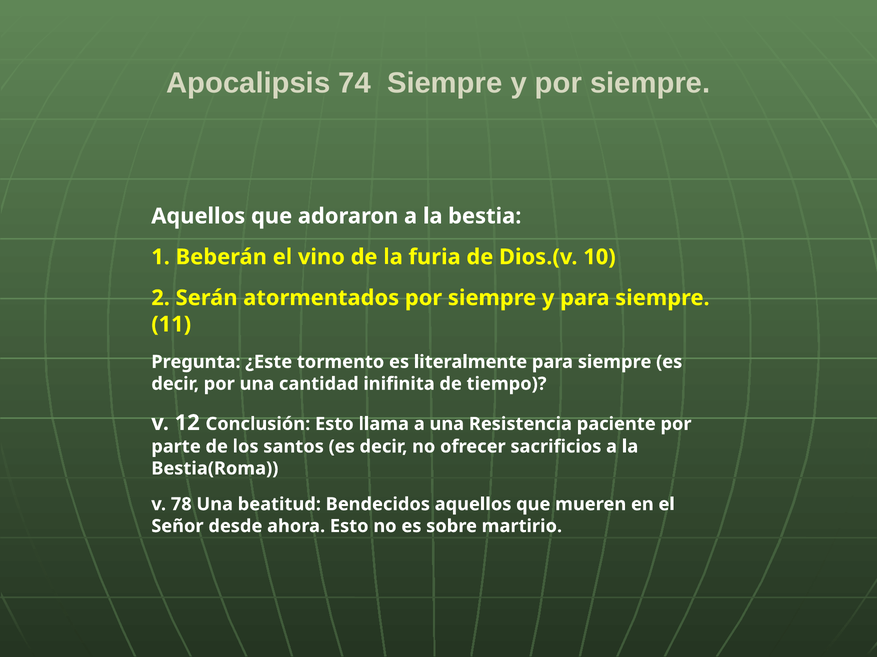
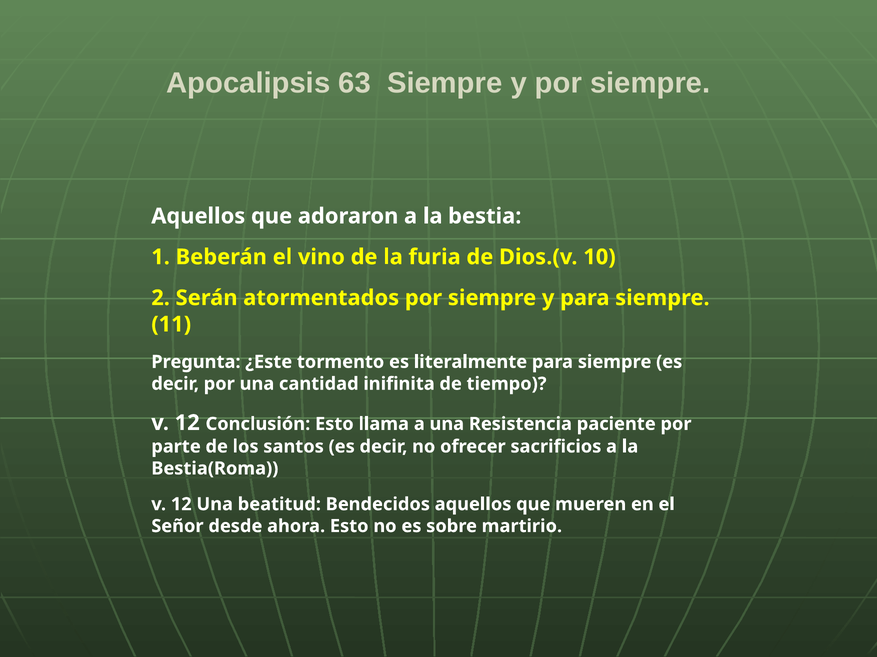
74: 74 -> 63
78 at (181, 505): 78 -> 12
